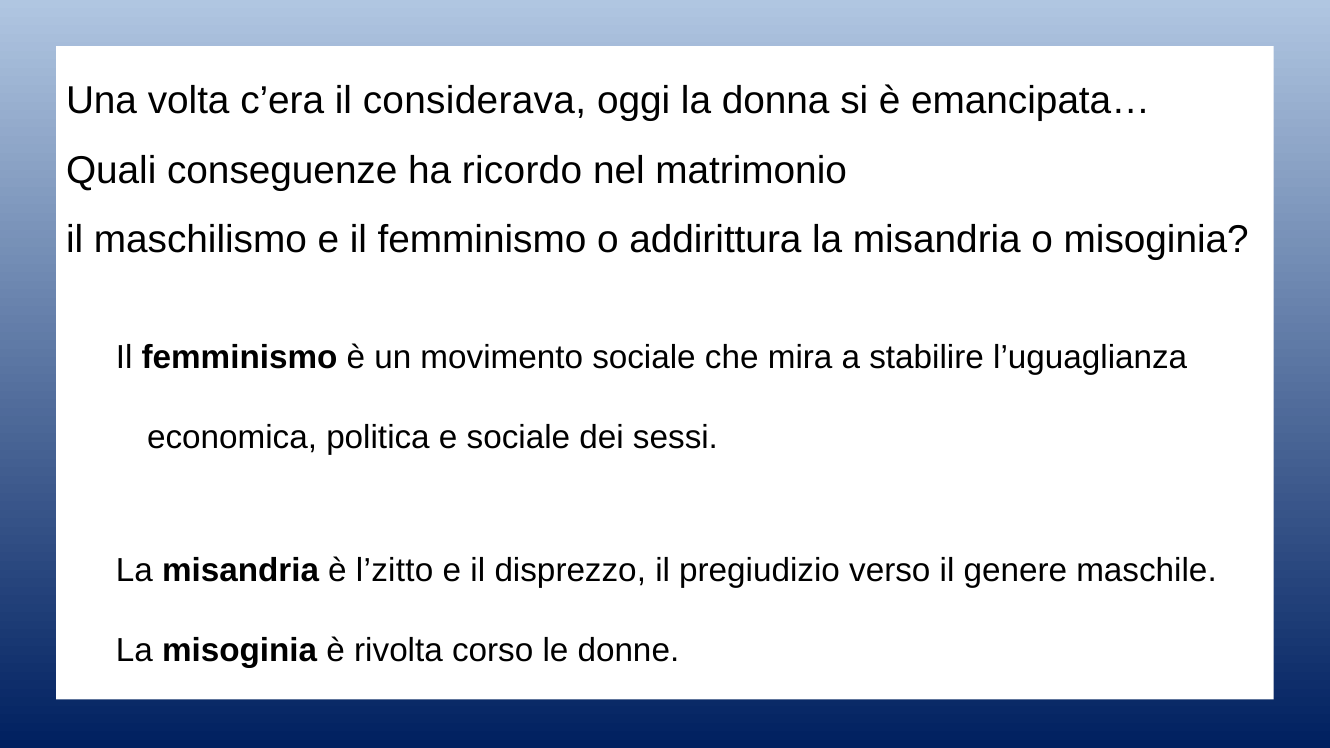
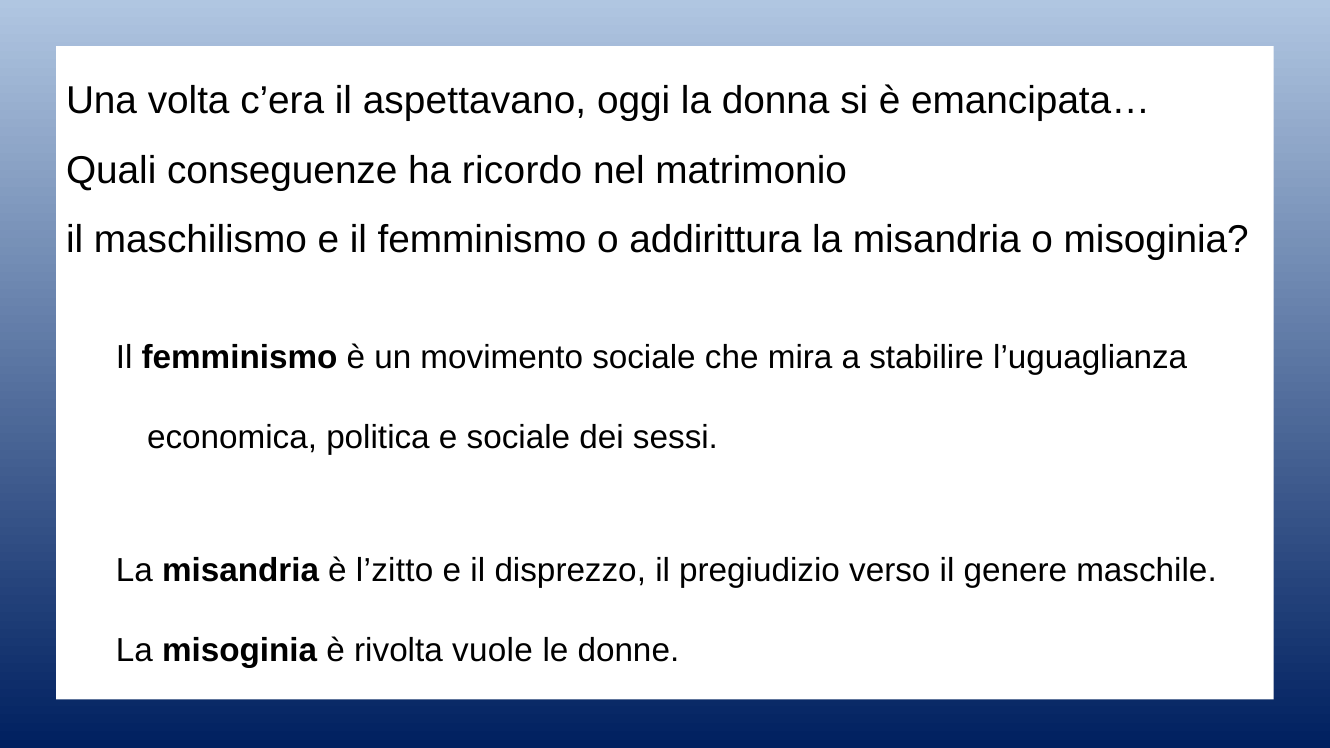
considerava: considerava -> aspettavano
corso: corso -> vuole
